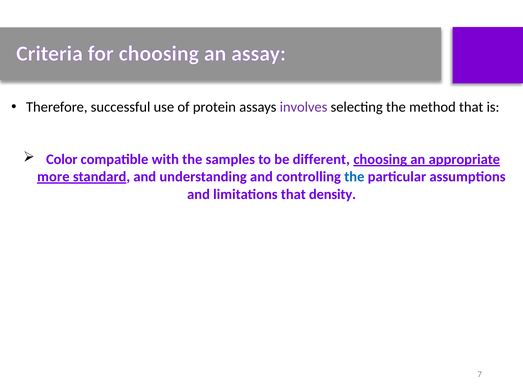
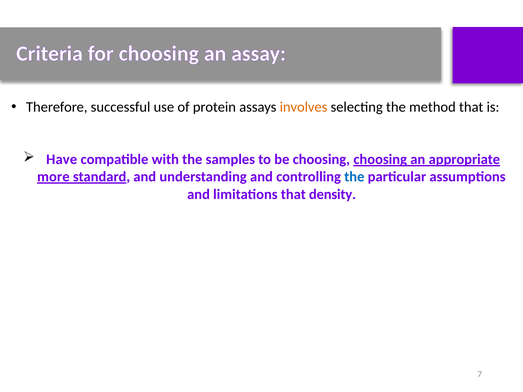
involves colour: purple -> orange
Color: Color -> Have
be different: different -> choosing
